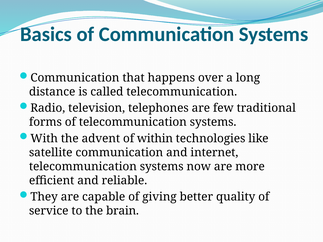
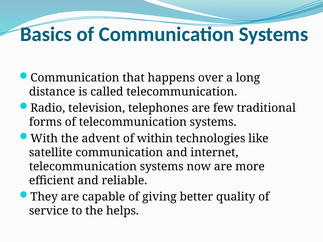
brain: brain -> helps
